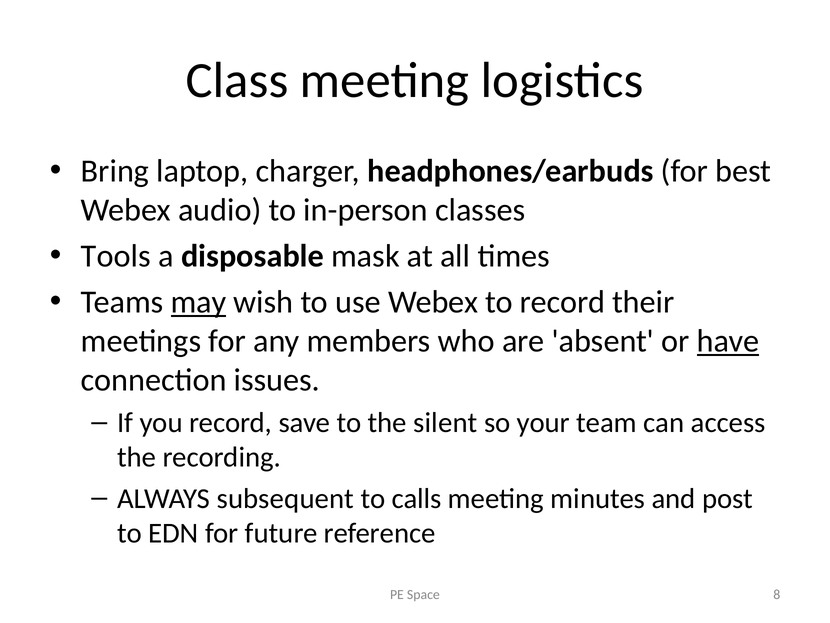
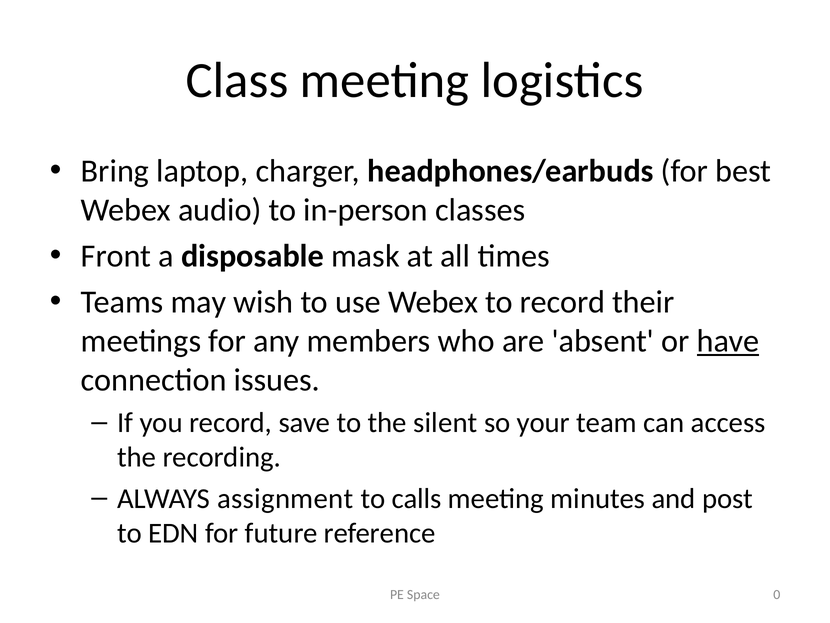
Tools: Tools -> Front
may underline: present -> none
subsequent: subsequent -> assignment
8: 8 -> 0
